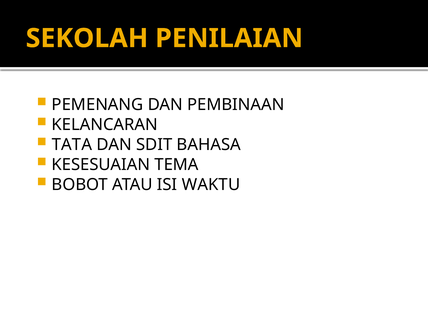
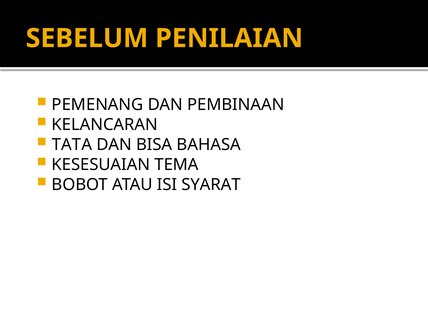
SEKOLAH: SEKOLAH -> SEBELUM
SDIT: SDIT -> BISA
WAKTU: WAKTU -> SYARAT
